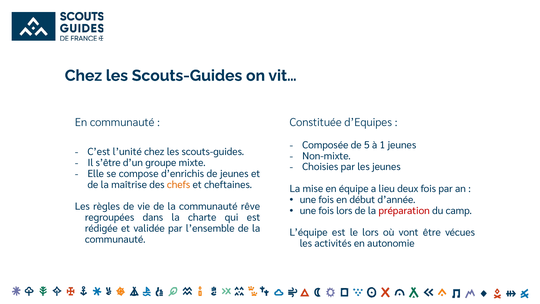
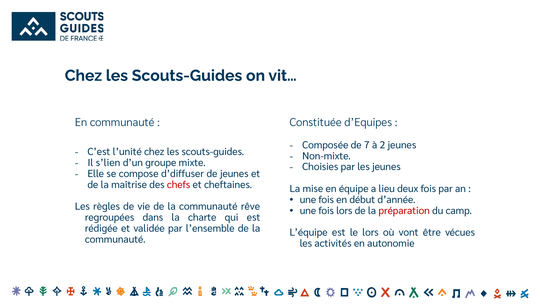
5: 5 -> 7
1: 1 -> 2
s’être: s’être -> s’lien
d’enrichis: d’enrichis -> d’diffuser
chefs colour: orange -> red
